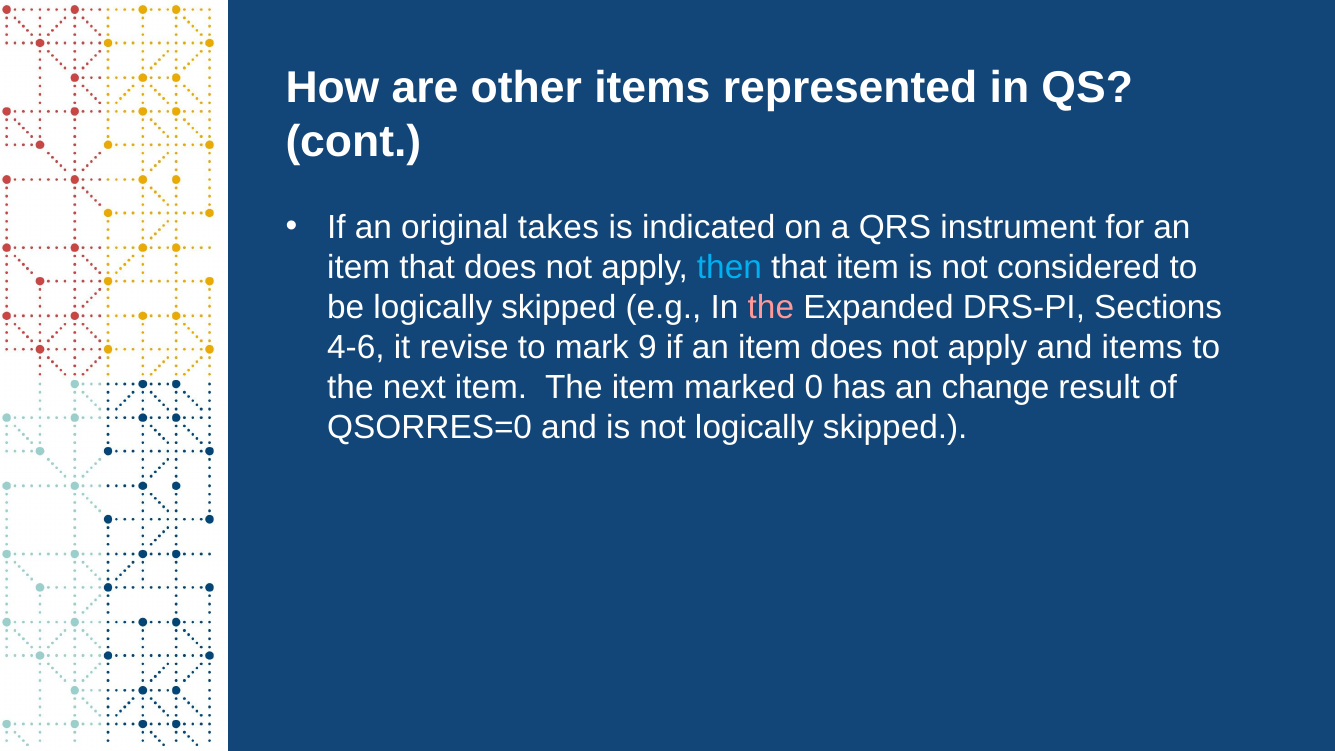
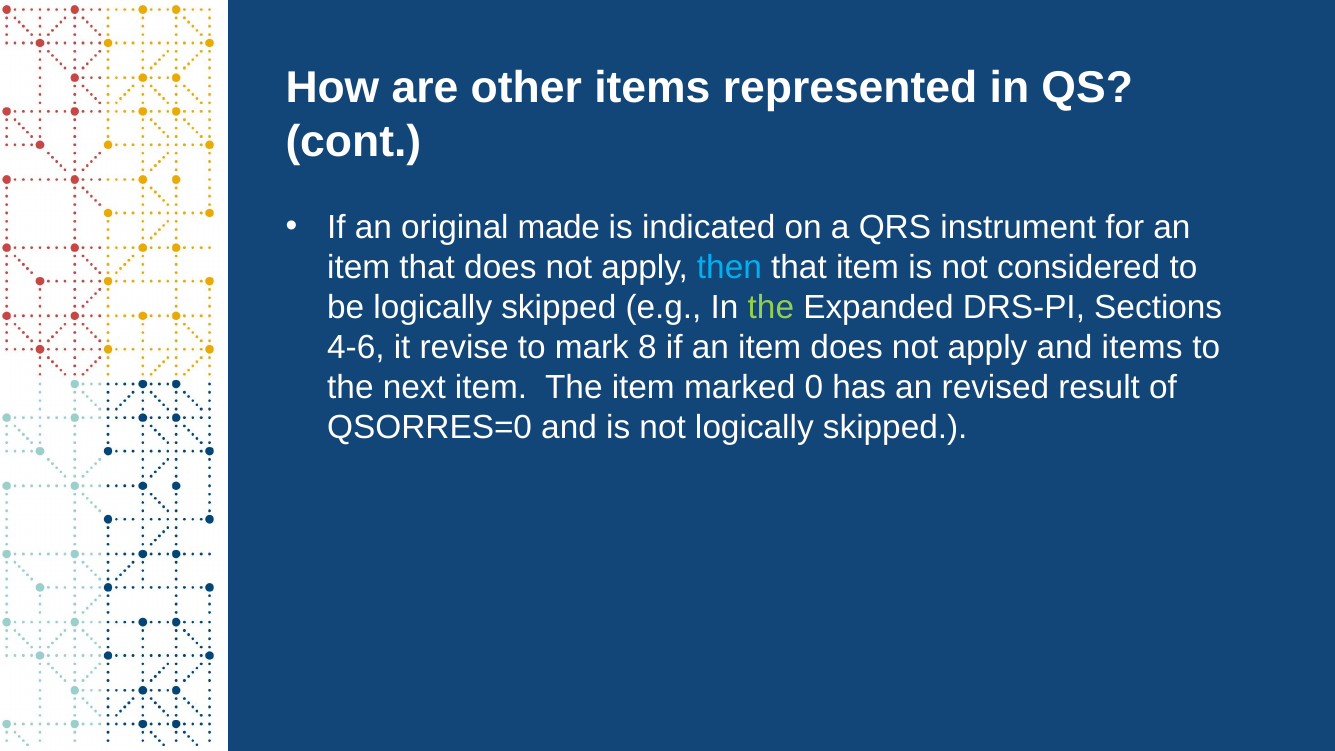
takes: takes -> made
the at (771, 308) colour: pink -> light green
9: 9 -> 8
change: change -> revised
